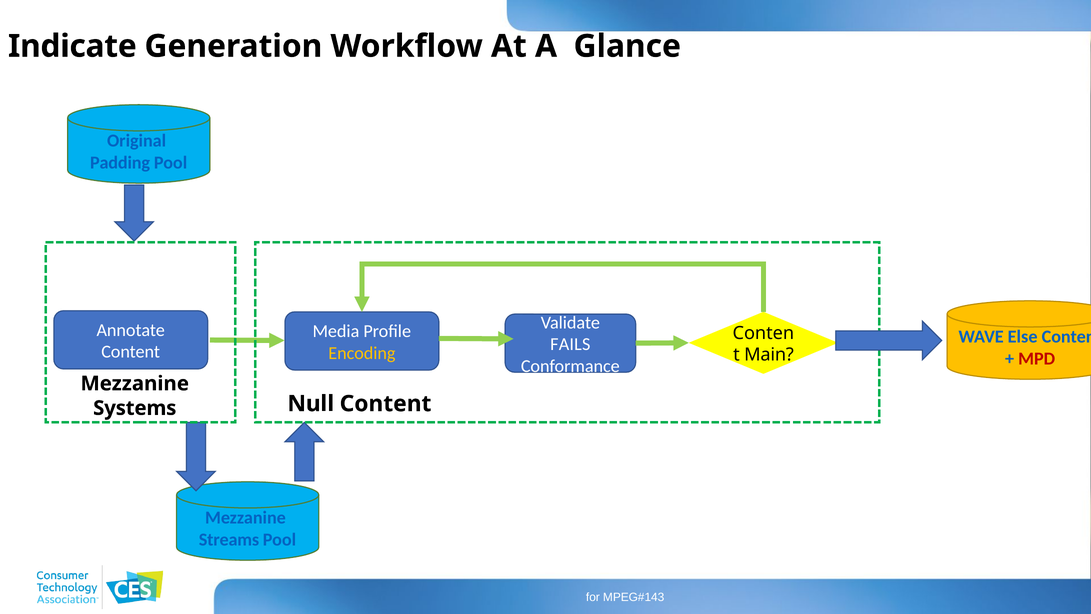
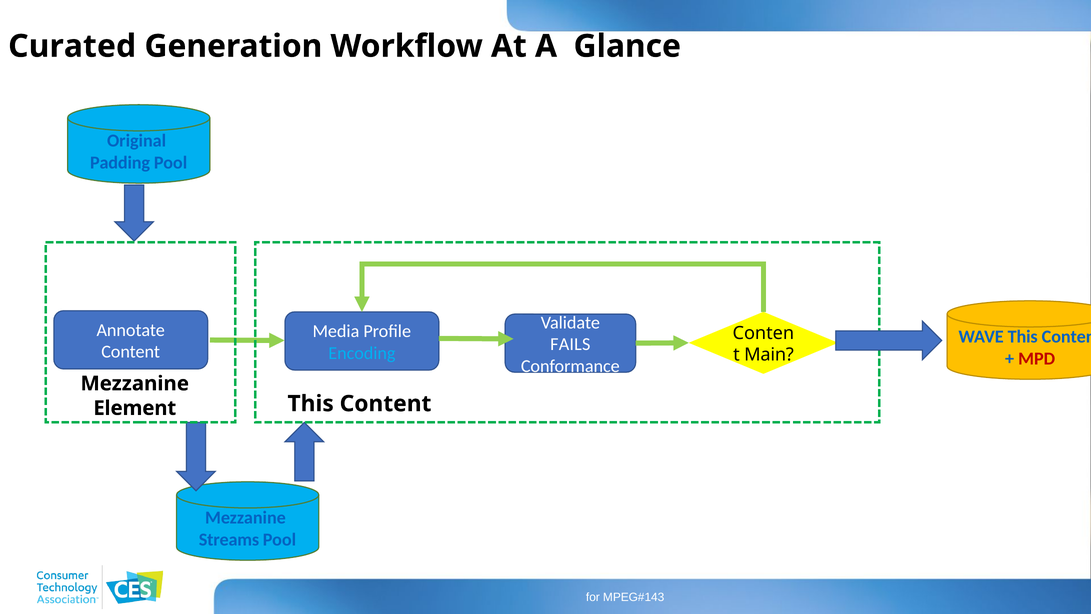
Indicate: Indicate -> Curated
WAVE Else: Else -> This
Encoding colour: yellow -> light blue
Null at (311, 404): Null -> This
Systems: Systems -> Element
